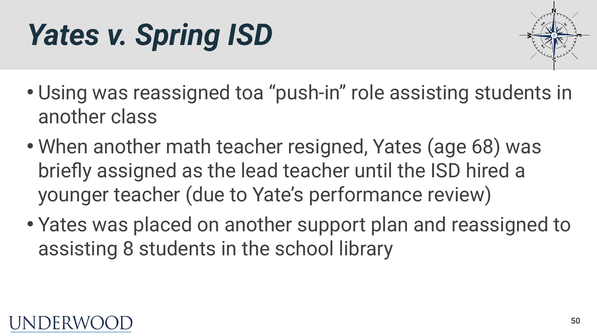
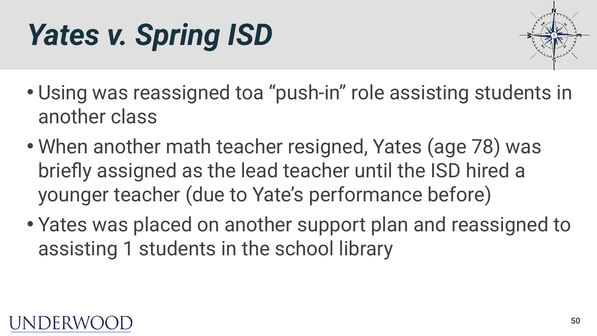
68: 68 -> 78
review: review -> before
8: 8 -> 1
